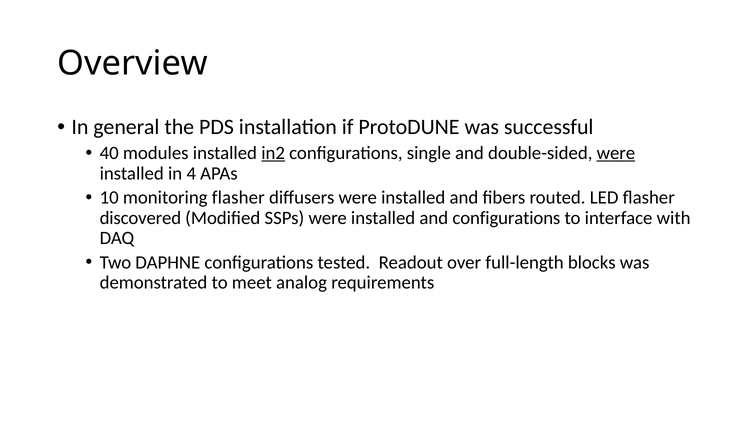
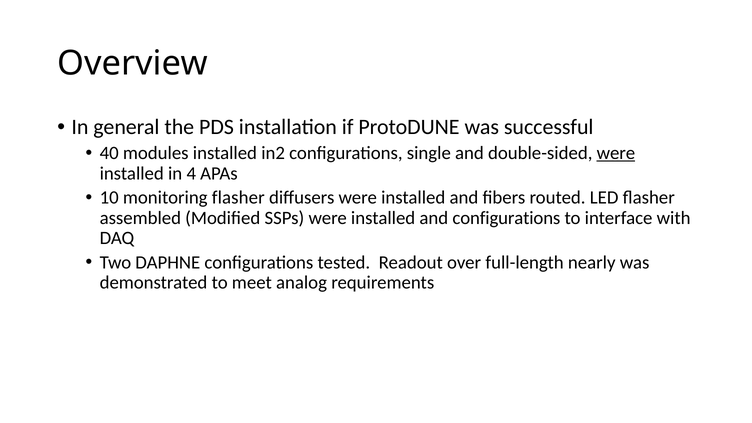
in2 underline: present -> none
discovered: discovered -> assembled
blocks: blocks -> nearly
